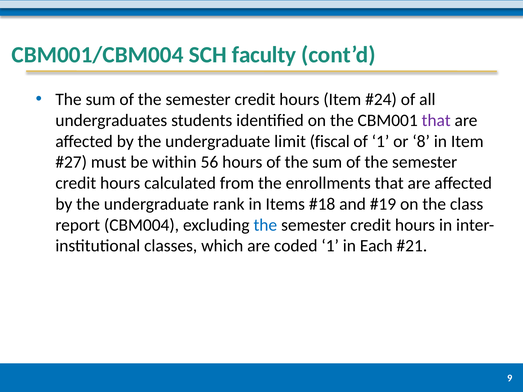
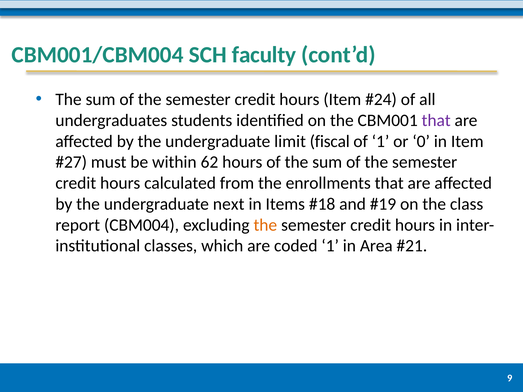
8: 8 -> 0
56: 56 -> 62
rank: rank -> next
the at (265, 225) colour: blue -> orange
Each: Each -> Area
